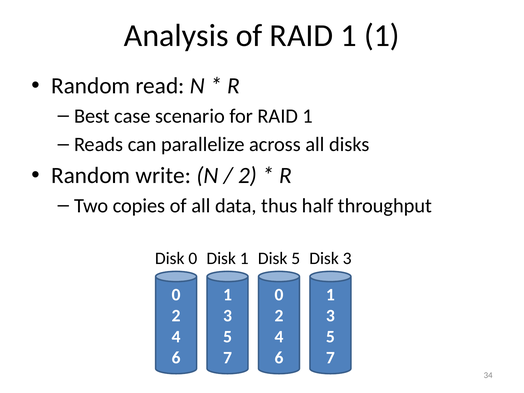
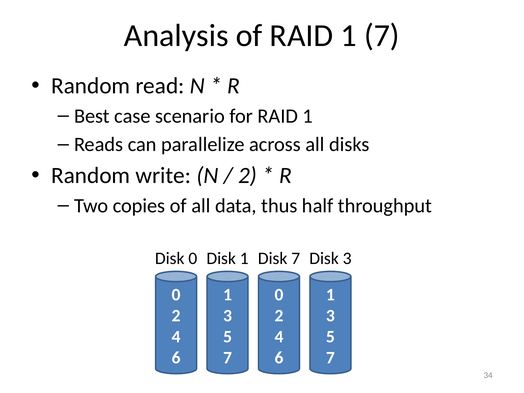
1 1: 1 -> 7
Disk 5: 5 -> 7
